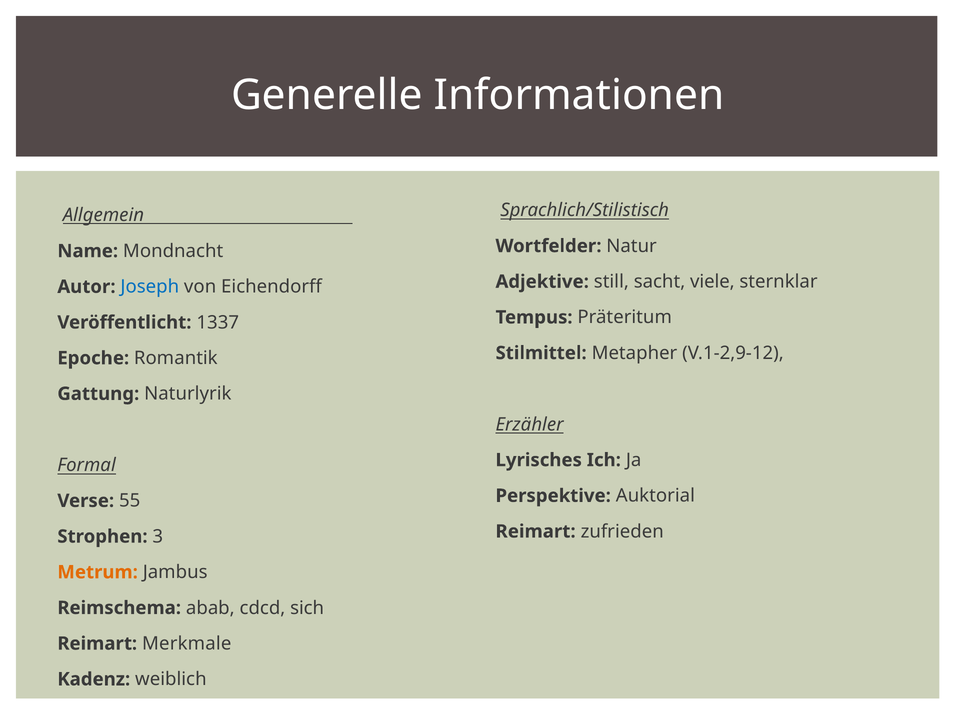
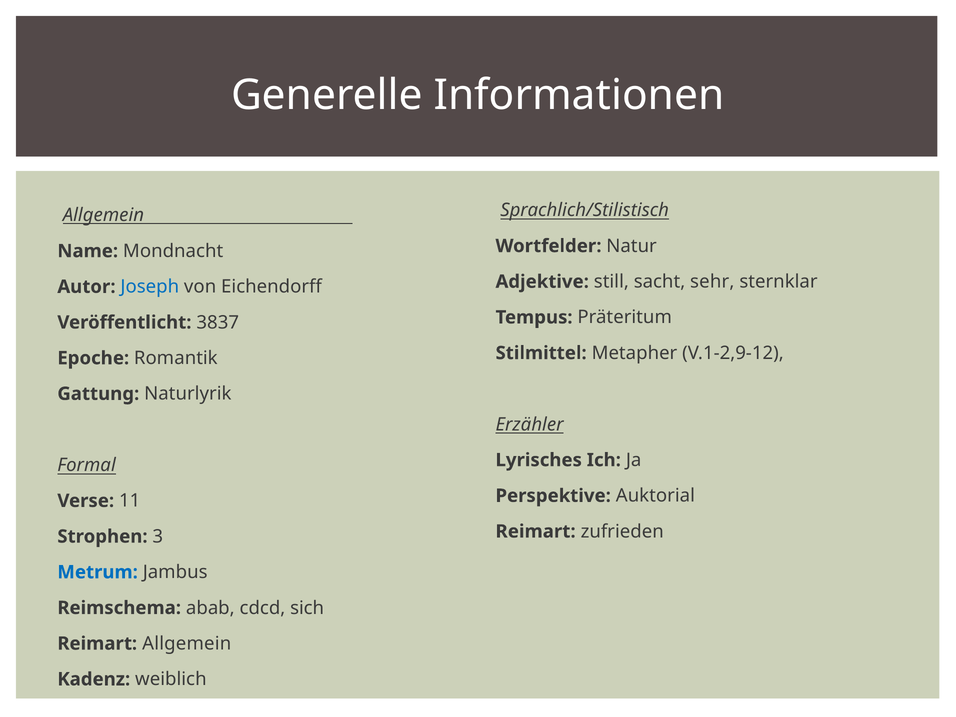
viele: viele -> sehr
1337: 1337 -> 3837
55: 55 -> 11
Metrum colour: orange -> blue
Reimart Merkmale: Merkmale -> Allgemein
